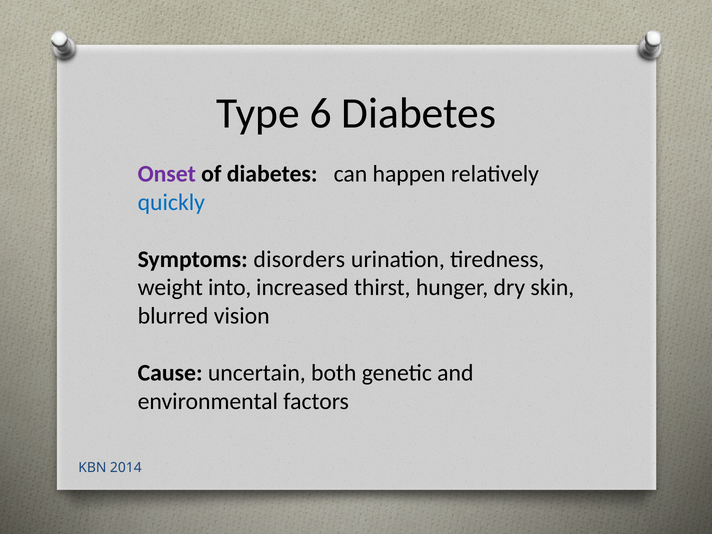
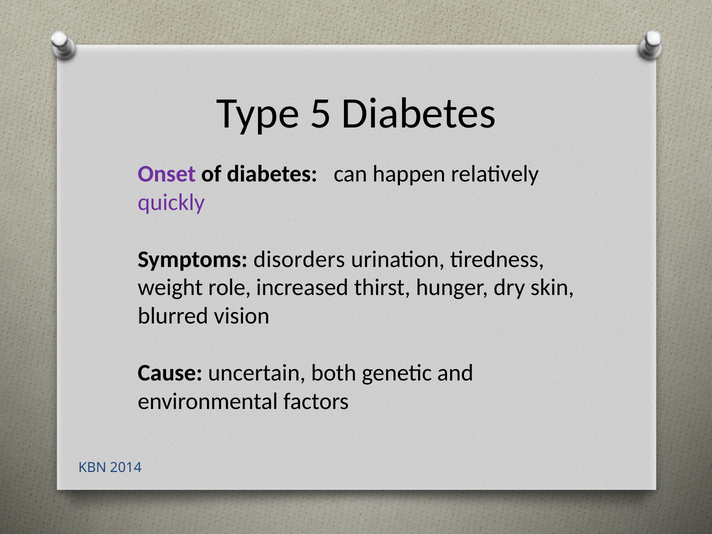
6: 6 -> 5
quickly colour: blue -> purple
into: into -> role
